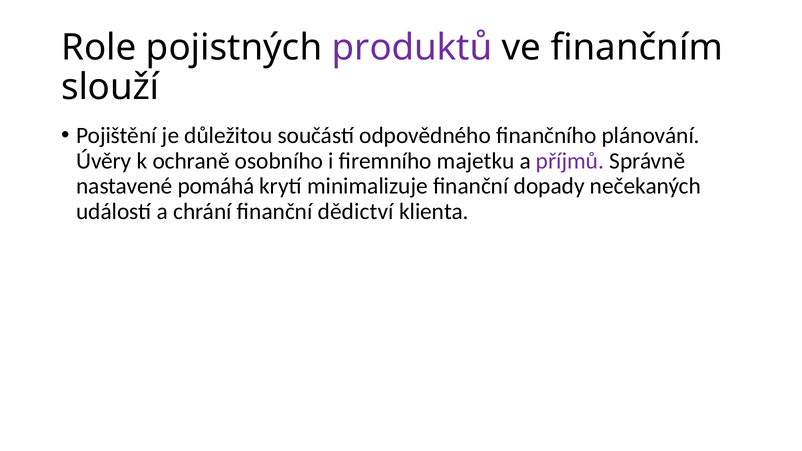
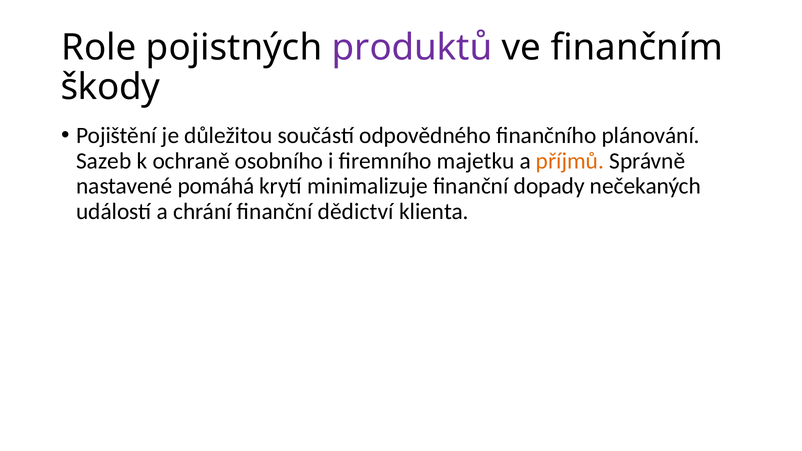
slouží: slouží -> škody
Úvěry: Úvěry -> Sazeb
příjmů colour: purple -> orange
